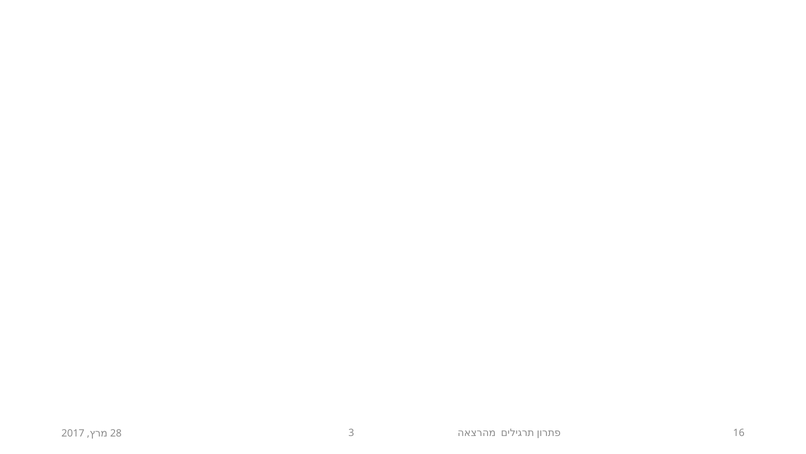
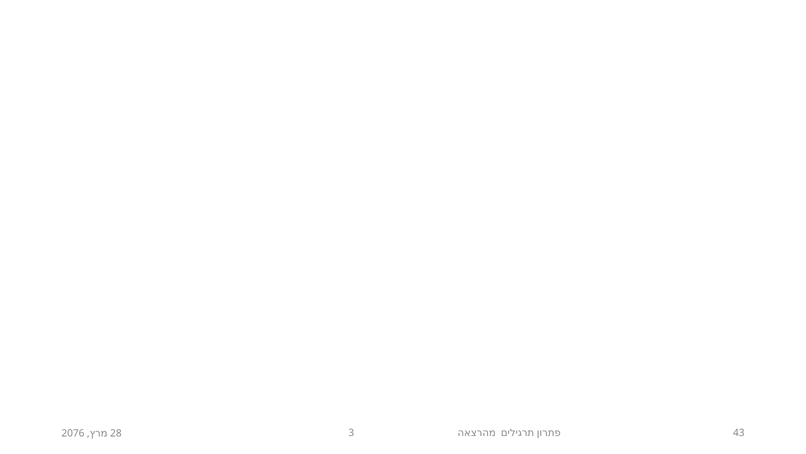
16: 16 -> 43
2017: 2017 -> 2076
